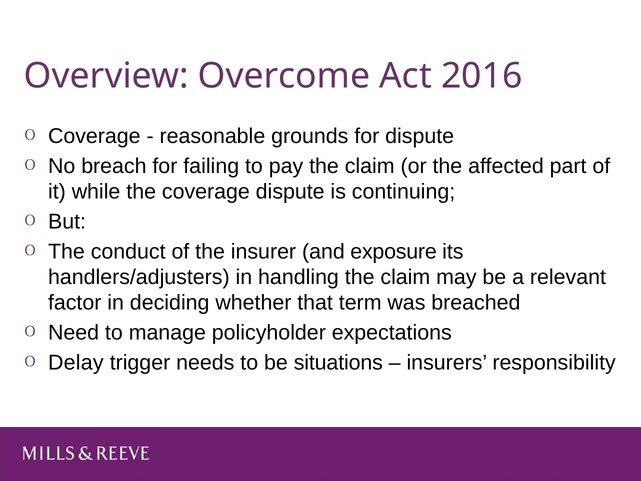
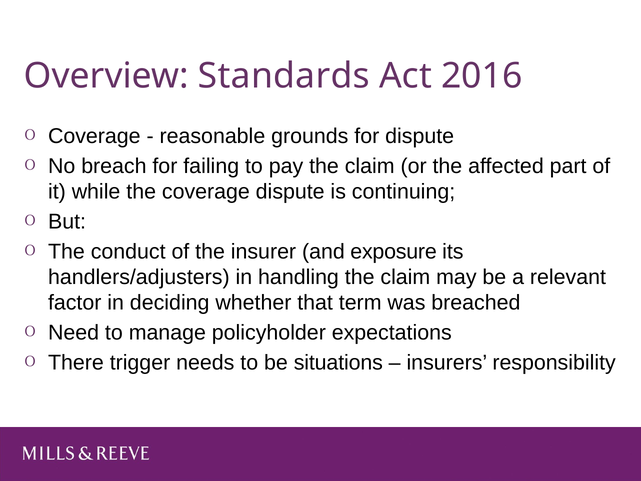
Overcome: Overcome -> Standards
Delay: Delay -> There
